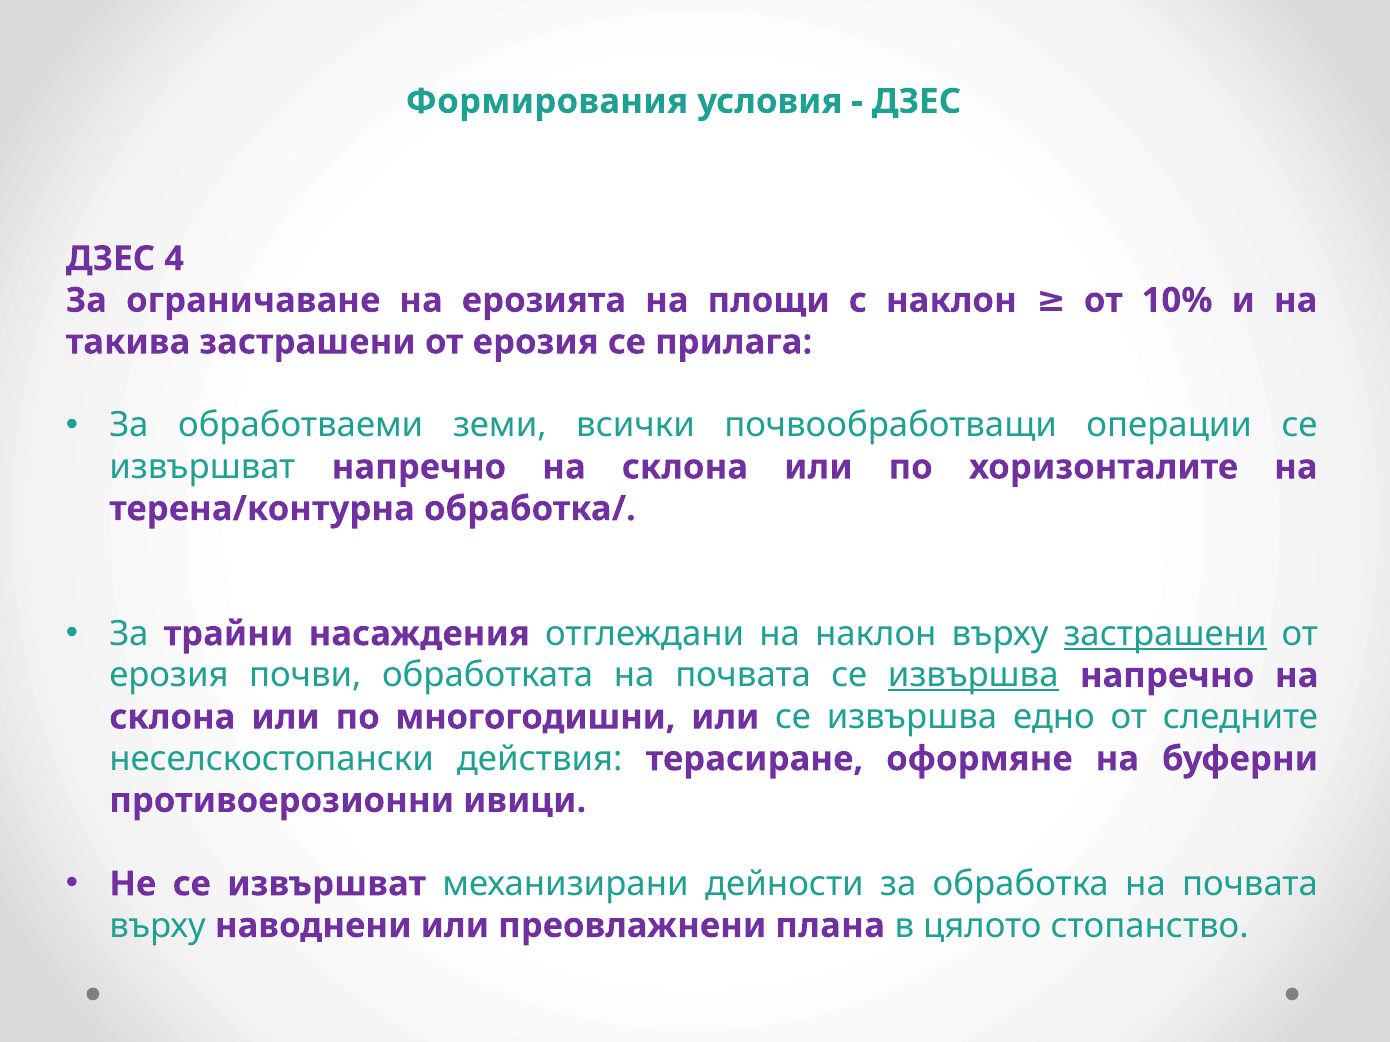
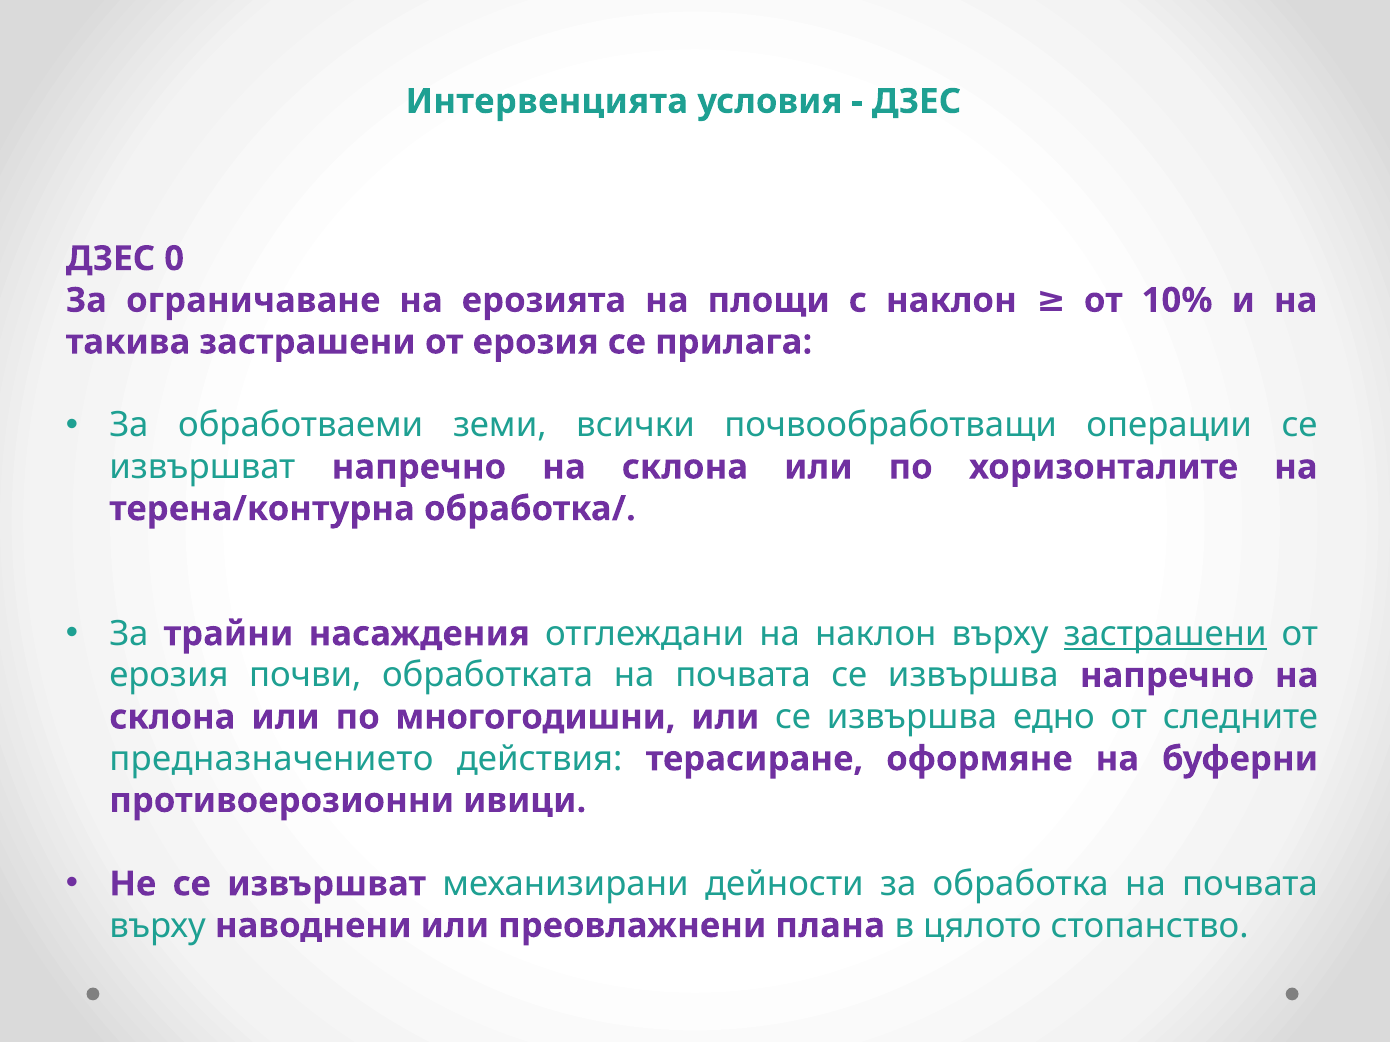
Формирования: Формирования -> Интервенцията
4: 4 -> 0
извършва at (973, 676) underline: present -> none
неселскостопански: неселскостопански -> предназначението
